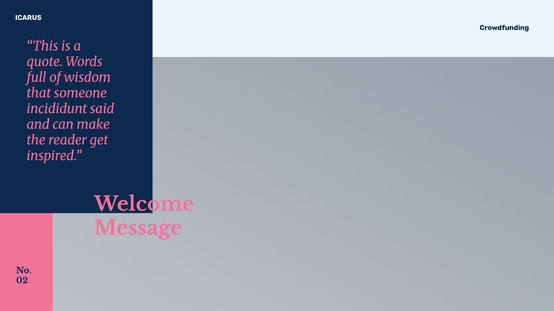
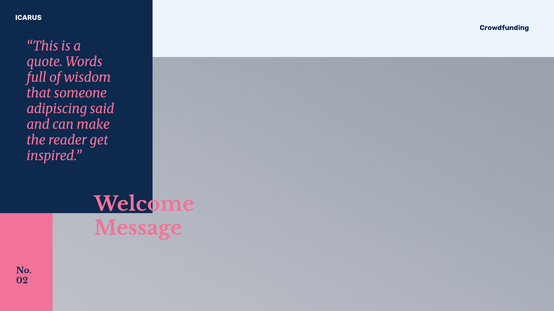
incididunt: incididunt -> adipiscing
